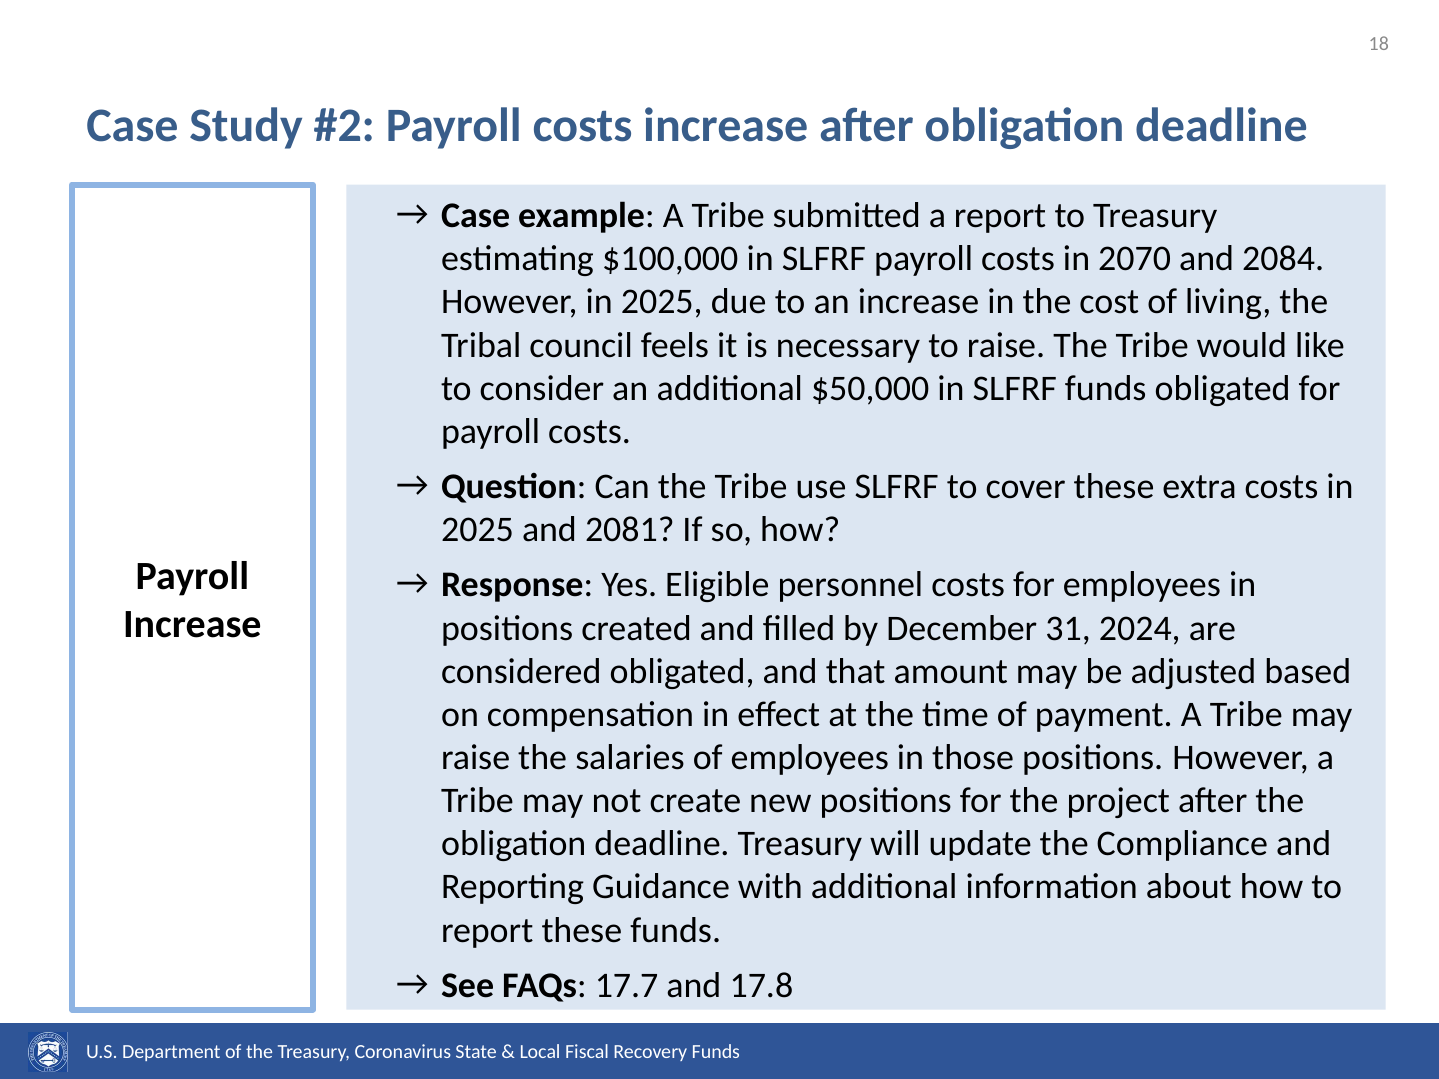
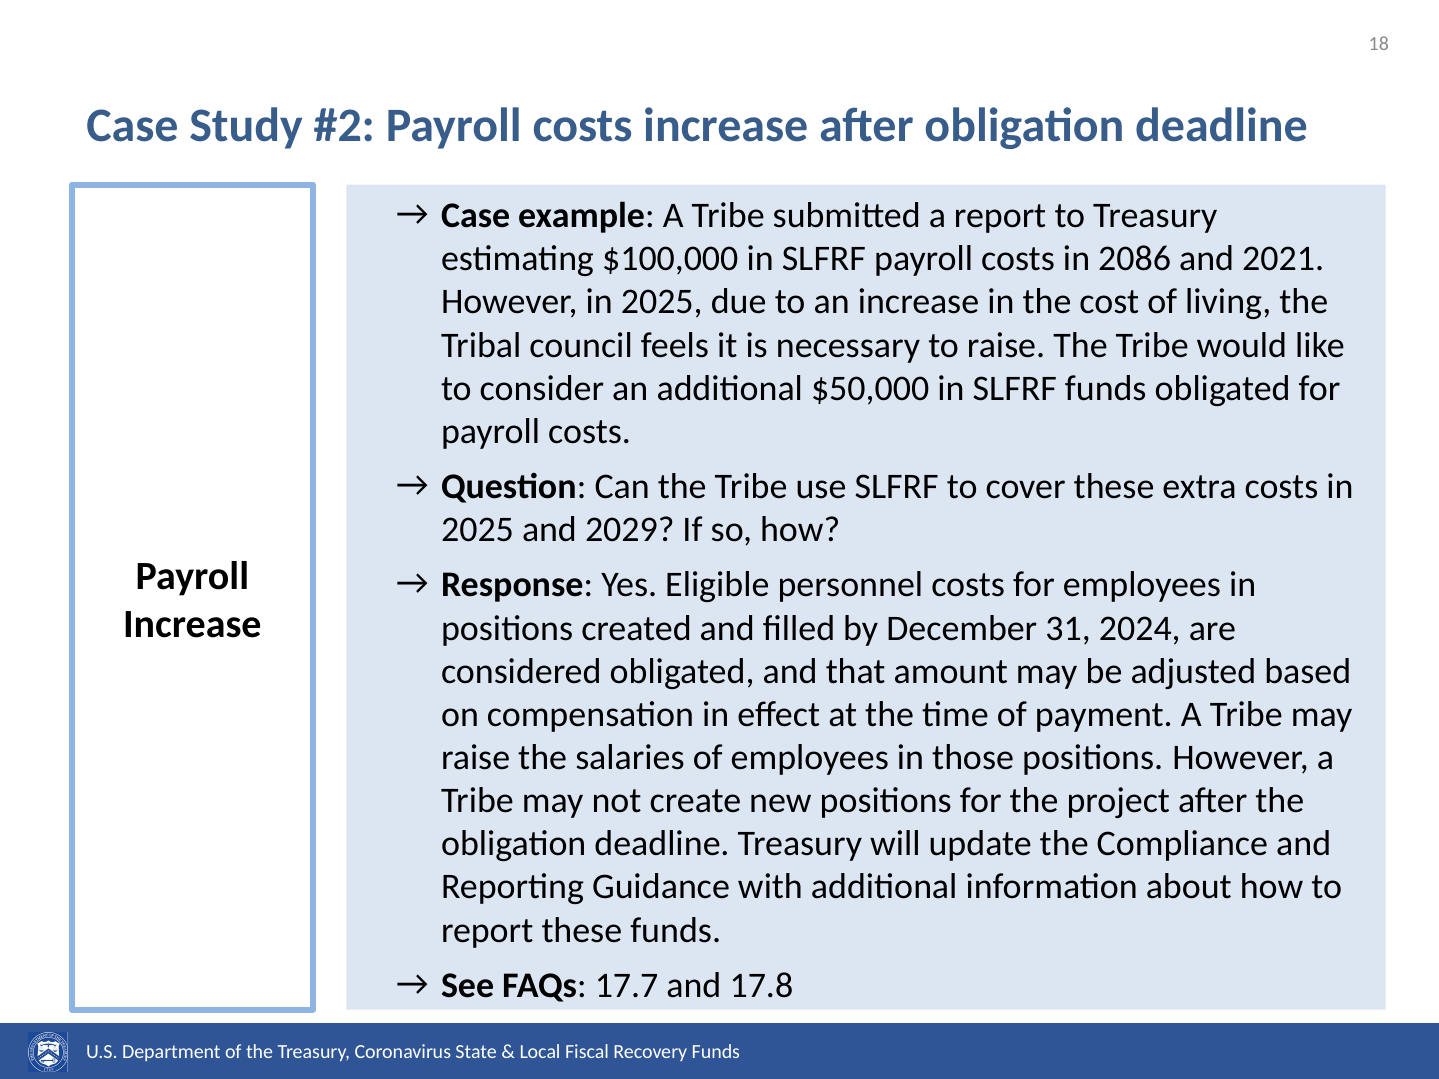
2070: 2070 -> 2086
2084: 2084 -> 2021
2081: 2081 -> 2029
